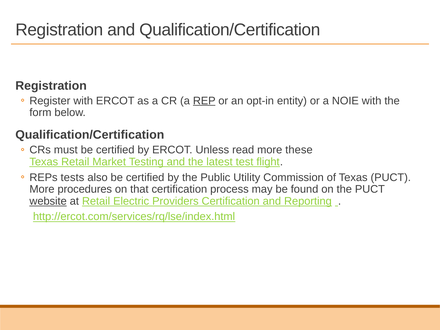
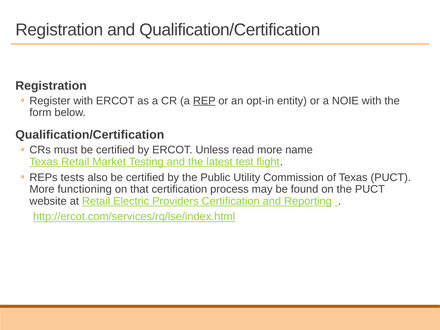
these: these -> name
procedures: procedures -> functioning
website underline: present -> none
